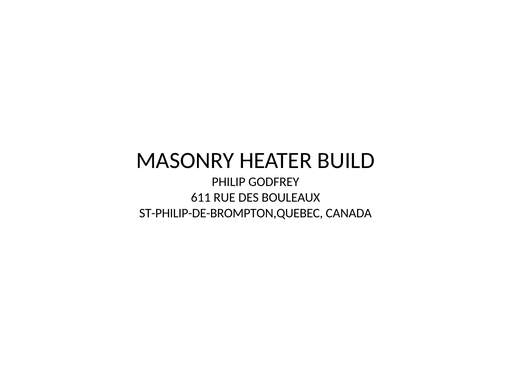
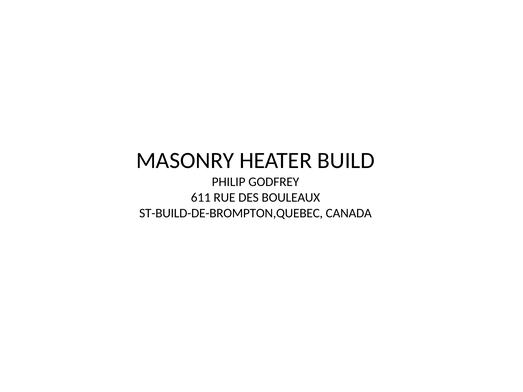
ST-PHILIP-DE-BROMPTON,QUEBEC: ST-PHILIP-DE-BROMPTON,QUEBEC -> ST-BUILD-DE-BROMPTON,QUEBEC
